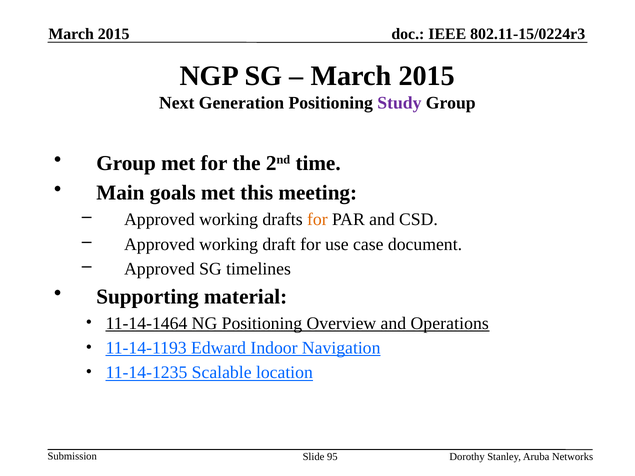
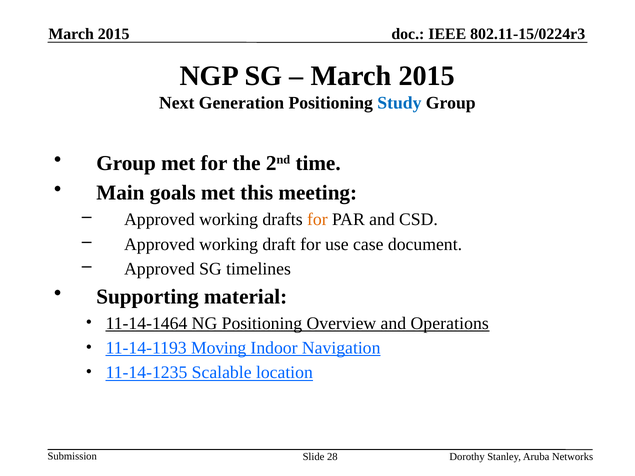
Study colour: purple -> blue
Edward: Edward -> Moving
95: 95 -> 28
